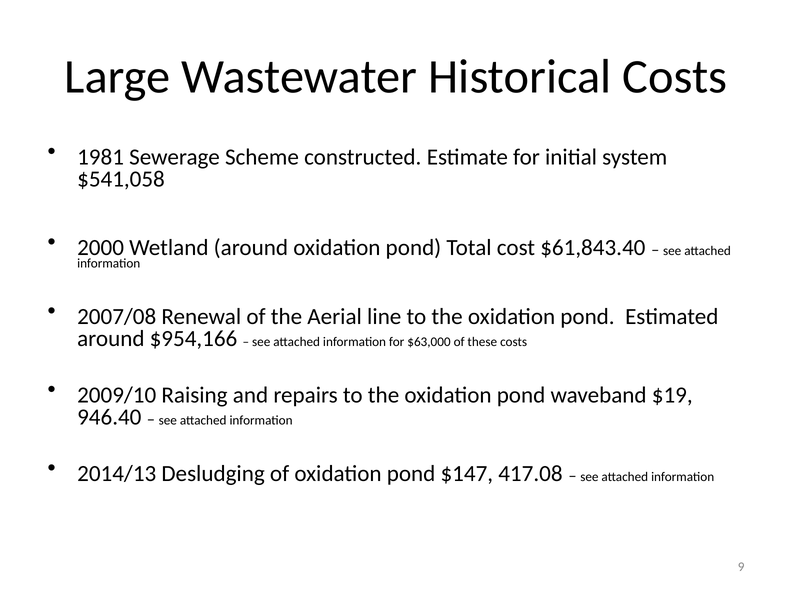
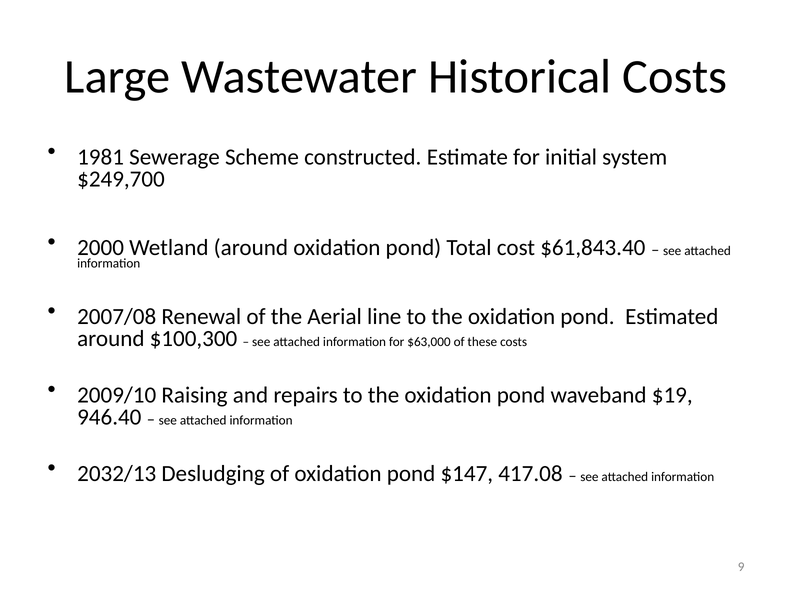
$541,058: $541,058 -> $249,700
$954,166: $954,166 -> $100,300
2014/13: 2014/13 -> 2032/13
